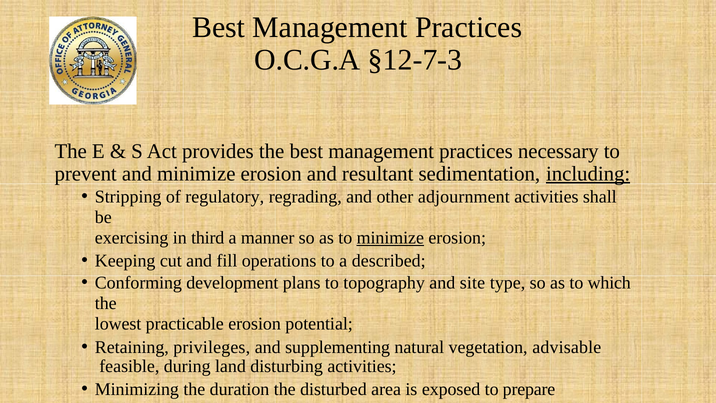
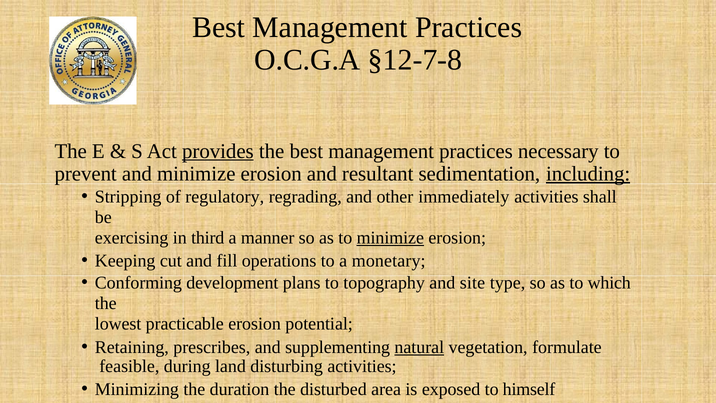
§12-7-3: §12-7-3 -> §12-7-8
provides underline: none -> present
adjournment: adjournment -> immediately
described: described -> monetary
privileges: privileges -> prescribes
natural underline: none -> present
advisable: advisable -> formulate
prepare: prepare -> himself
